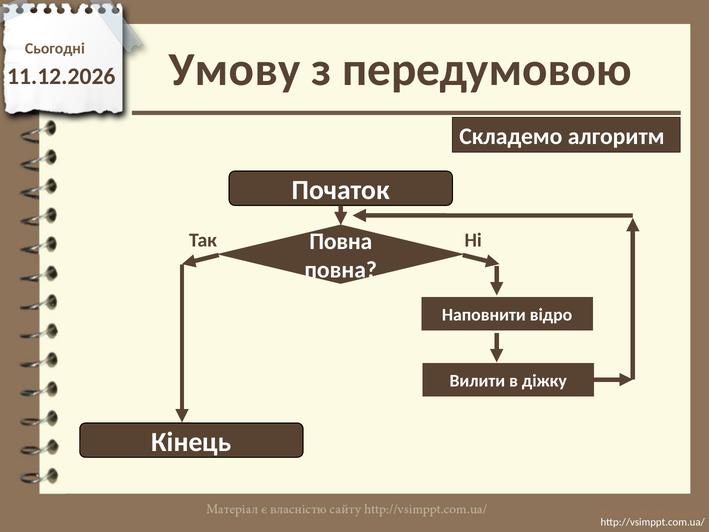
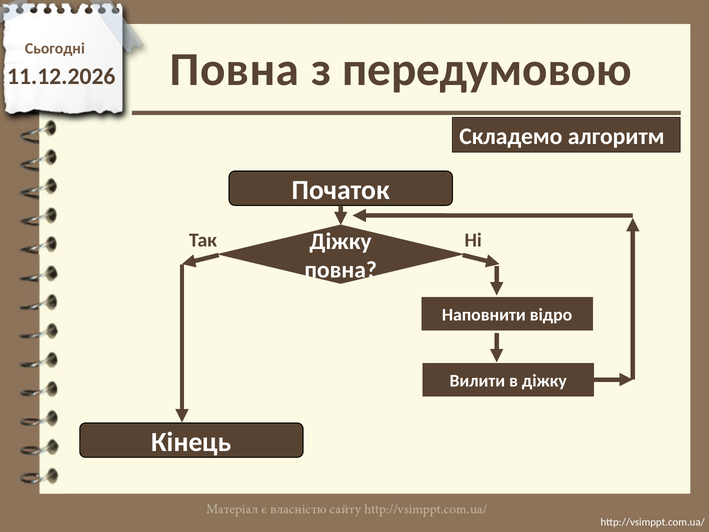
Умову at (235, 70): Умову -> Повна
Повна at (341, 242): Повна -> Діжку
